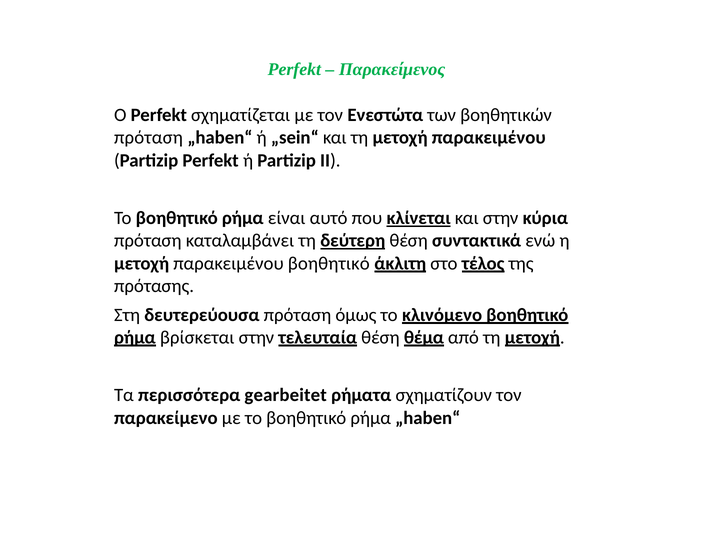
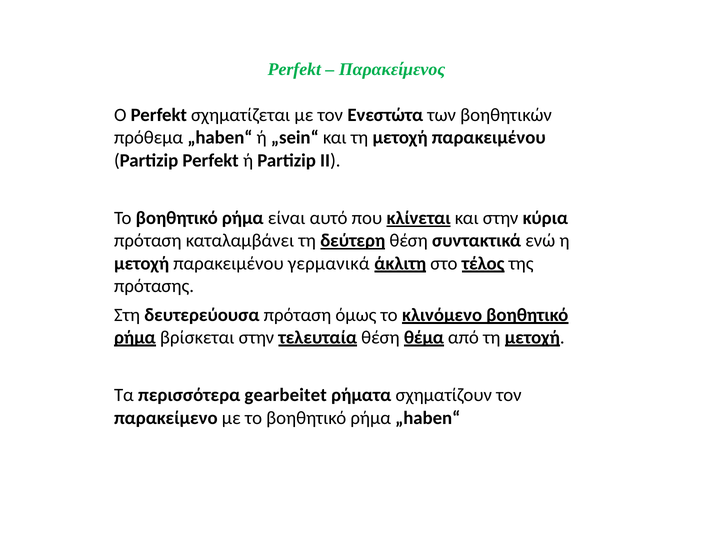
πρόταση at (149, 138): πρόταση -> πρόθεμα
παρακειμένου βοηθητικό: βοηθητικό -> γερμανικά
